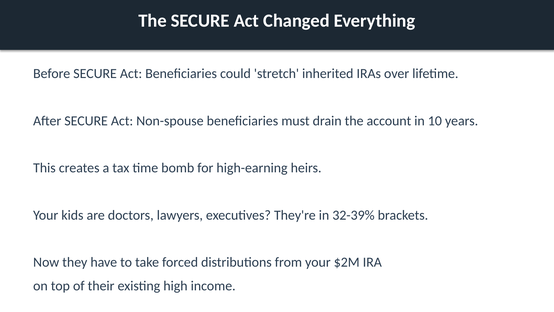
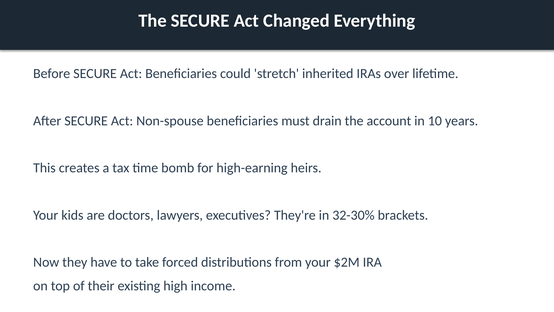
32-39%: 32-39% -> 32-30%
